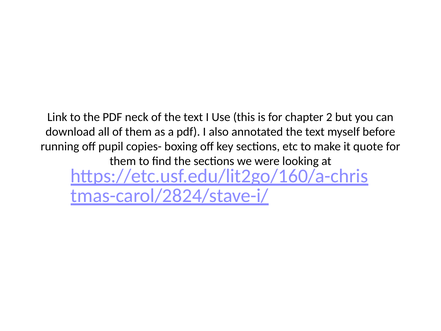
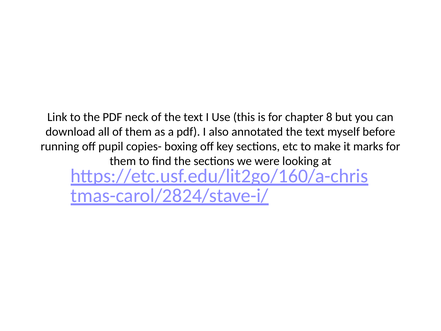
2: 2 -> 8
quote: quote -> marks
